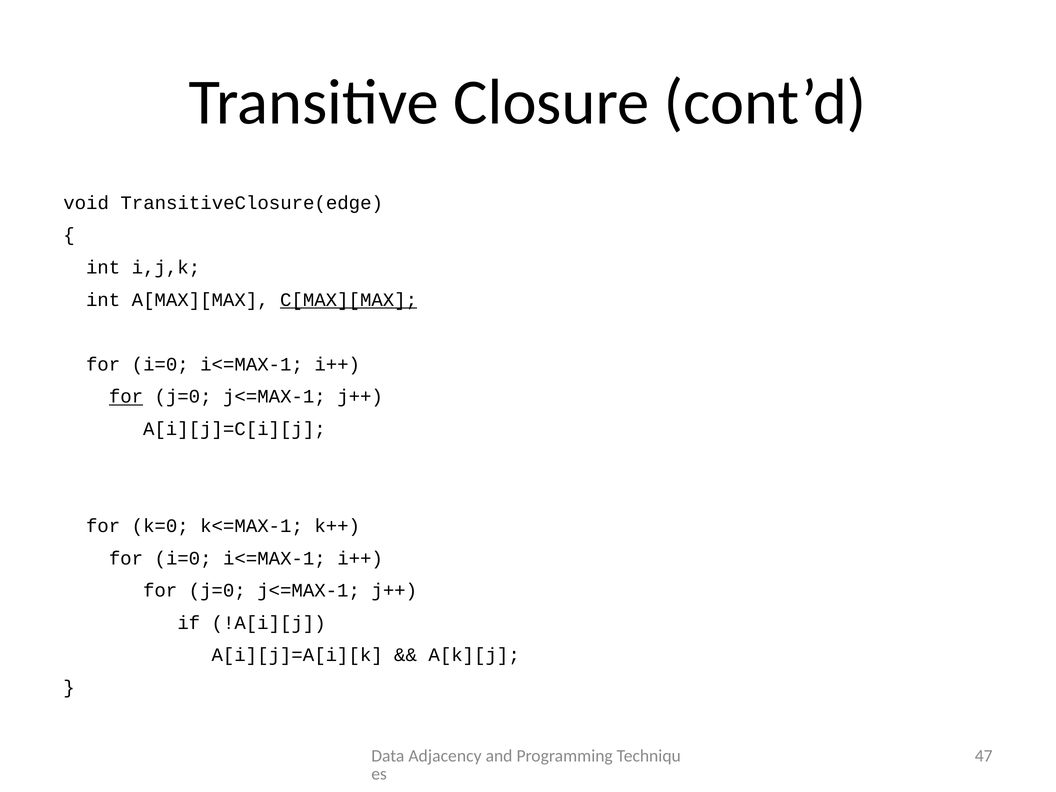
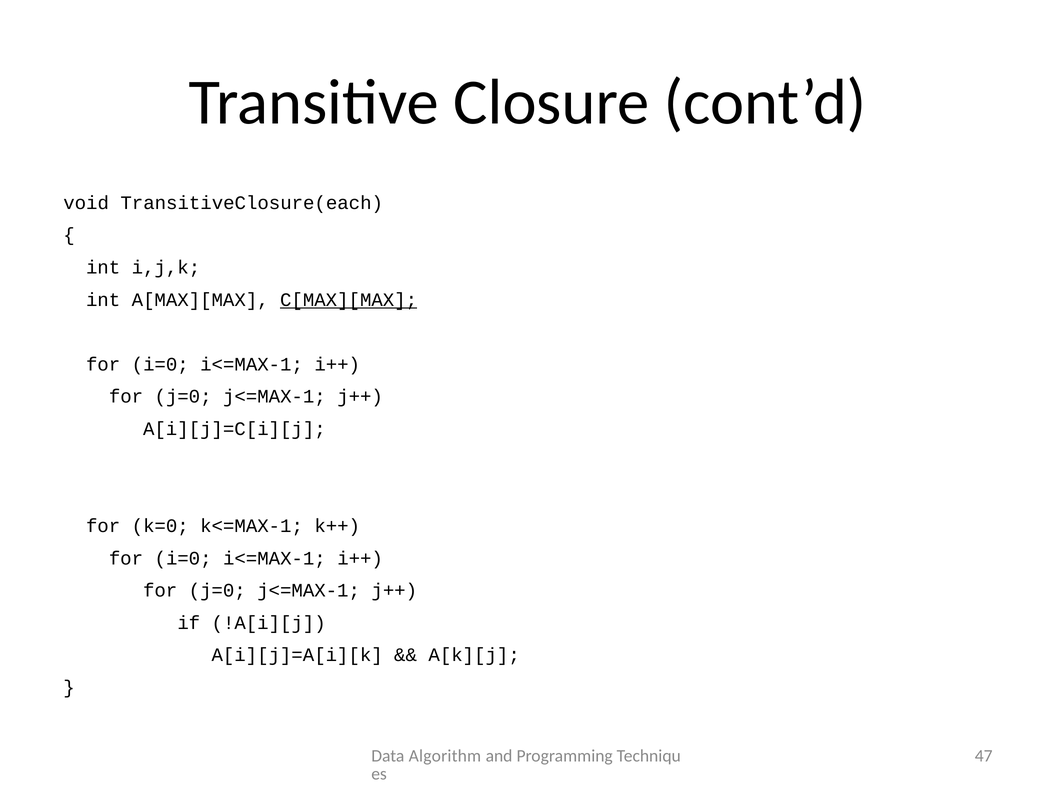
TransitiveClosure(edge: TransitiveClosure(edge -> TransitiveClosure(each
for at (126, 397) underline: present -> none
Adjacency: Adjacency -> Algorithm
